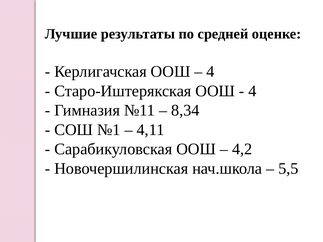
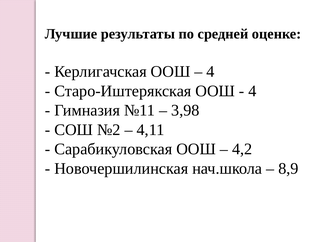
8,34: 8,34 -> 3,98
№1: №1 -> №2
5,5: 5,5 -> 8,9
